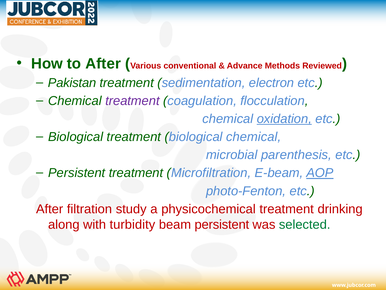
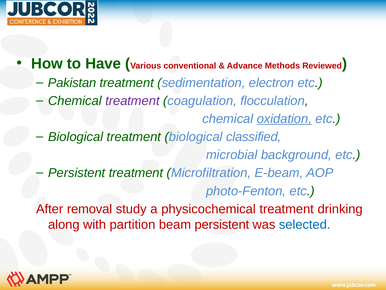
to After: After -> Have
biological chemical: chemical -> classified
parenthesis: parenthesis -> background
AOP underline: present -> none
filtration: filtration -> removal
turbidity: turbidity -> partition
selected colour: green -> blue
